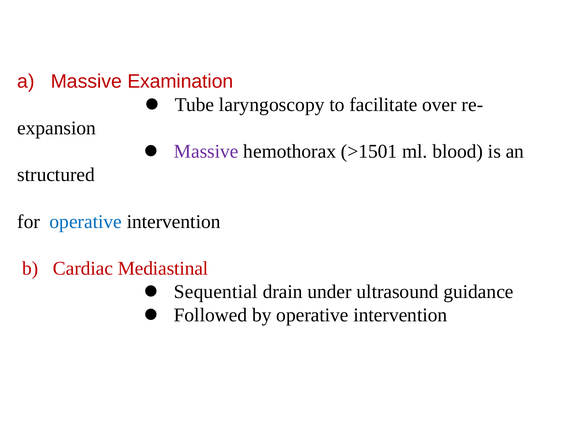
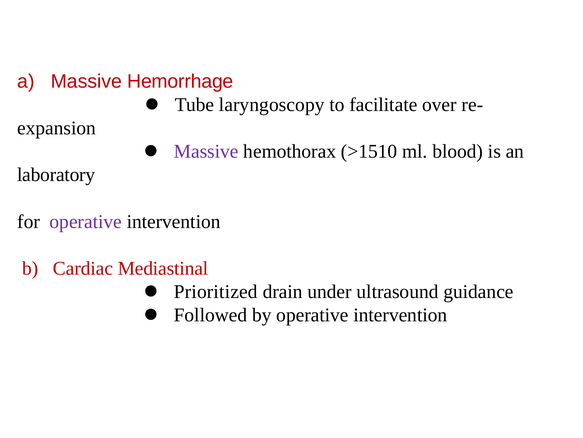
Examination: Examination -> Hemorrhage
>1501: >1501 -> >1510
structured: structured -> laboratory
operative at (86, 221) colour: blue -> purple
Sequential: Sequential -> Prioritized
